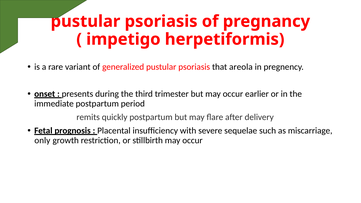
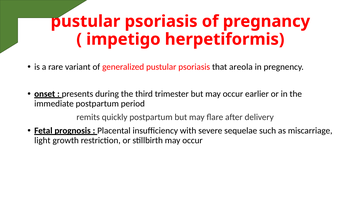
only: only -> light
